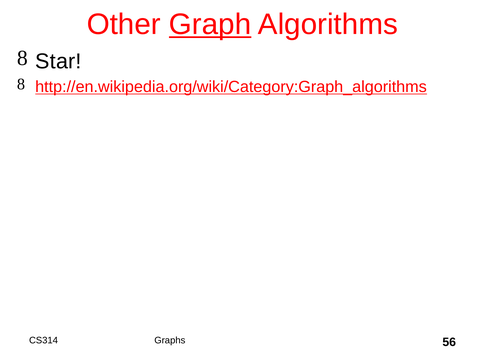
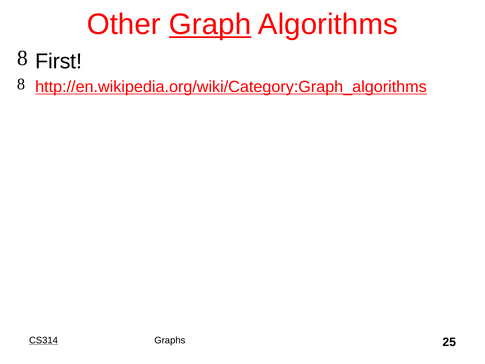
Star: Star -> First
CS314 underline: none -> present
56: 56 -> 25
